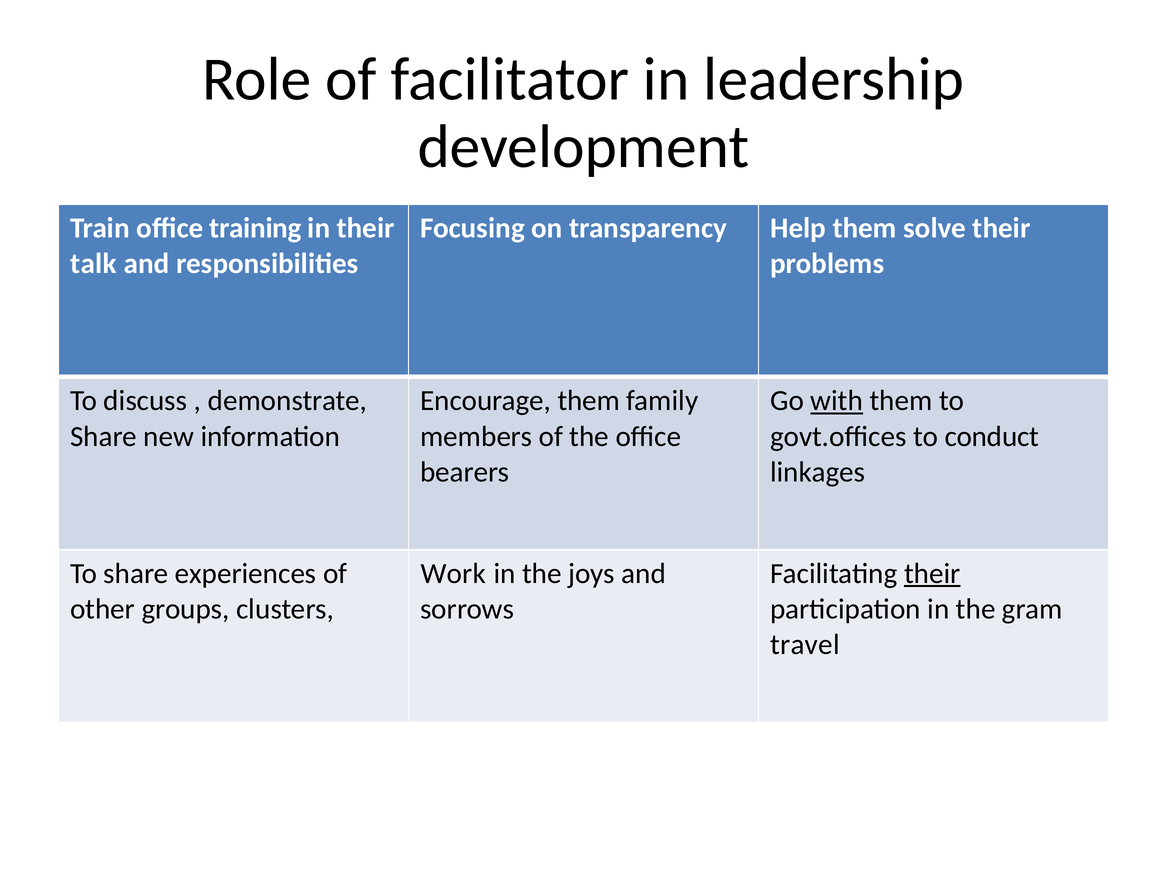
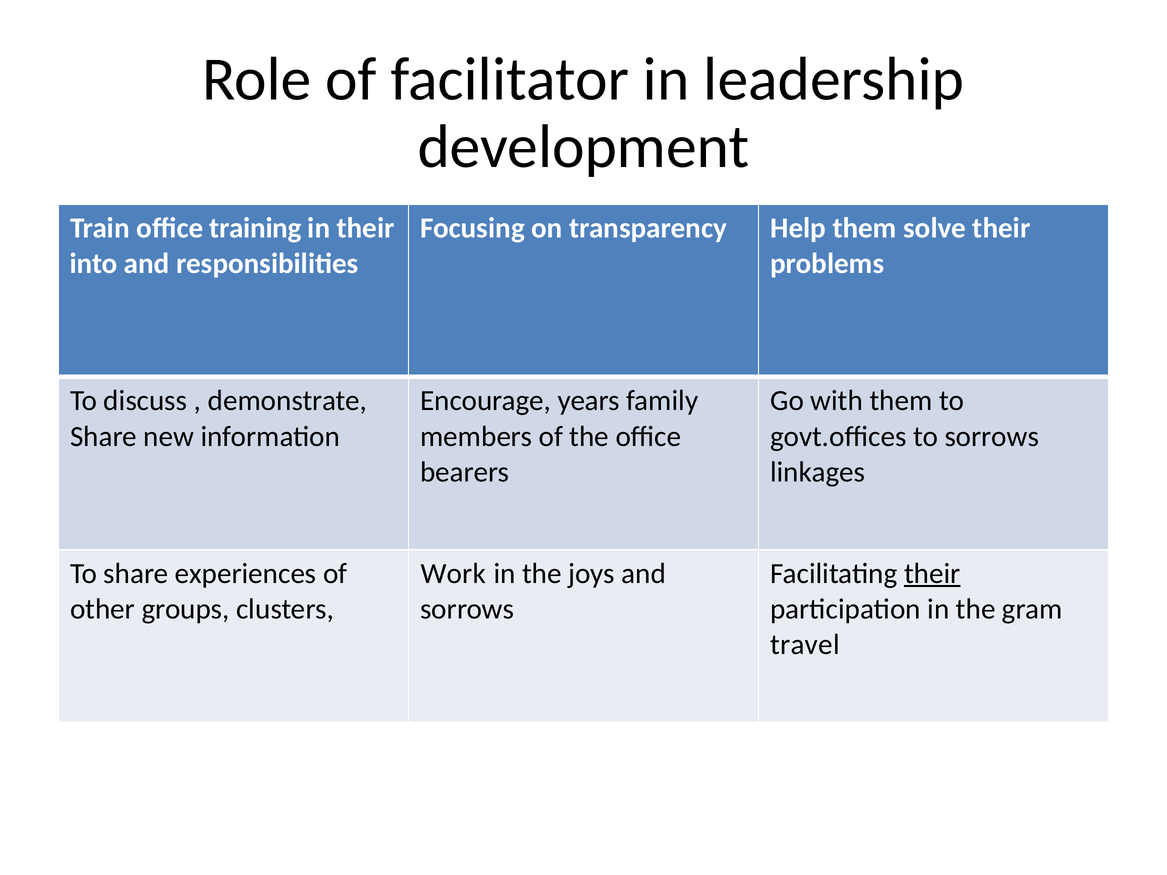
talk: talk -> into
Encourage them: them -> years
with underline: present -> none
to conduct: conduct -> sorrows
